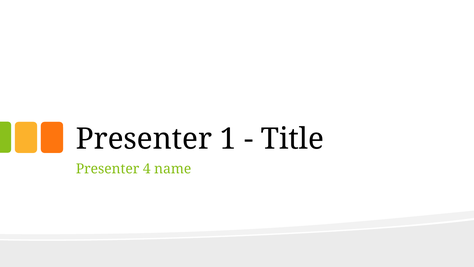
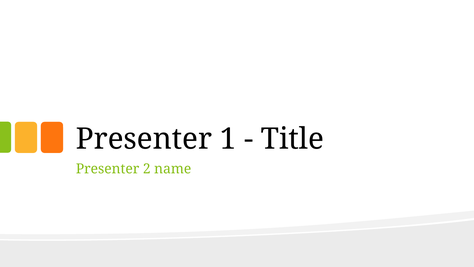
4: 4 -> 2
